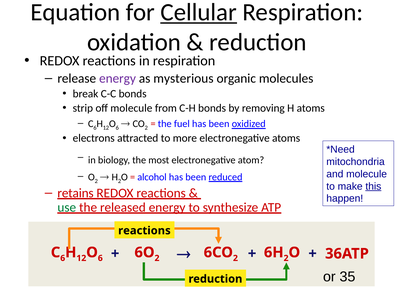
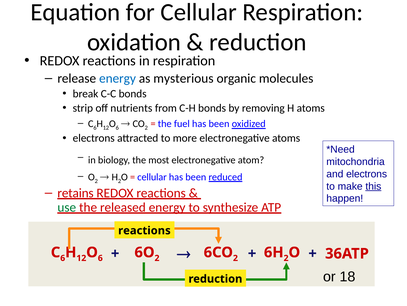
Cellular at (199, 12) underline: present -> none
energy at (118, 78) colour: purple -> blue
off molecule: molecule -> nutrients
and molecule: molecule -> electrons
alcohol at (152, 177): alcohol -> cellular
35: 35 -> 18
